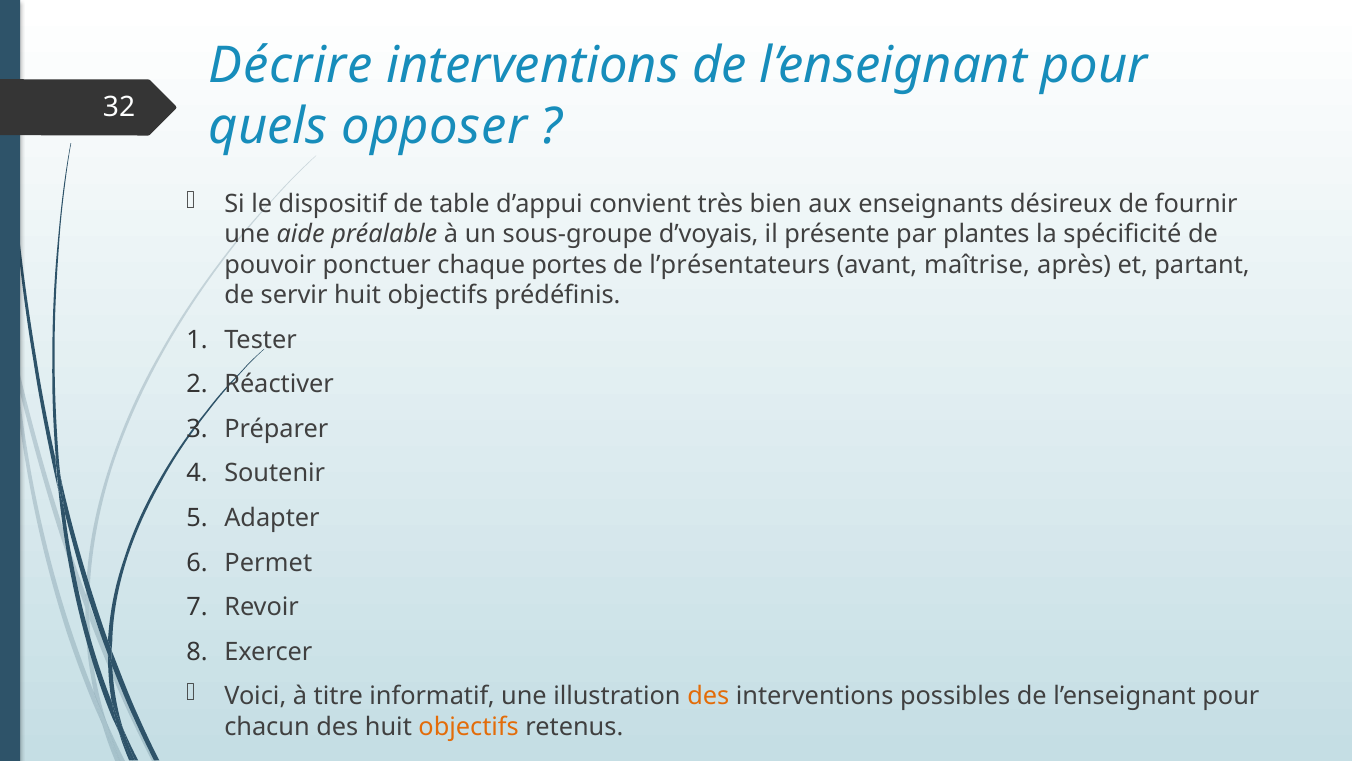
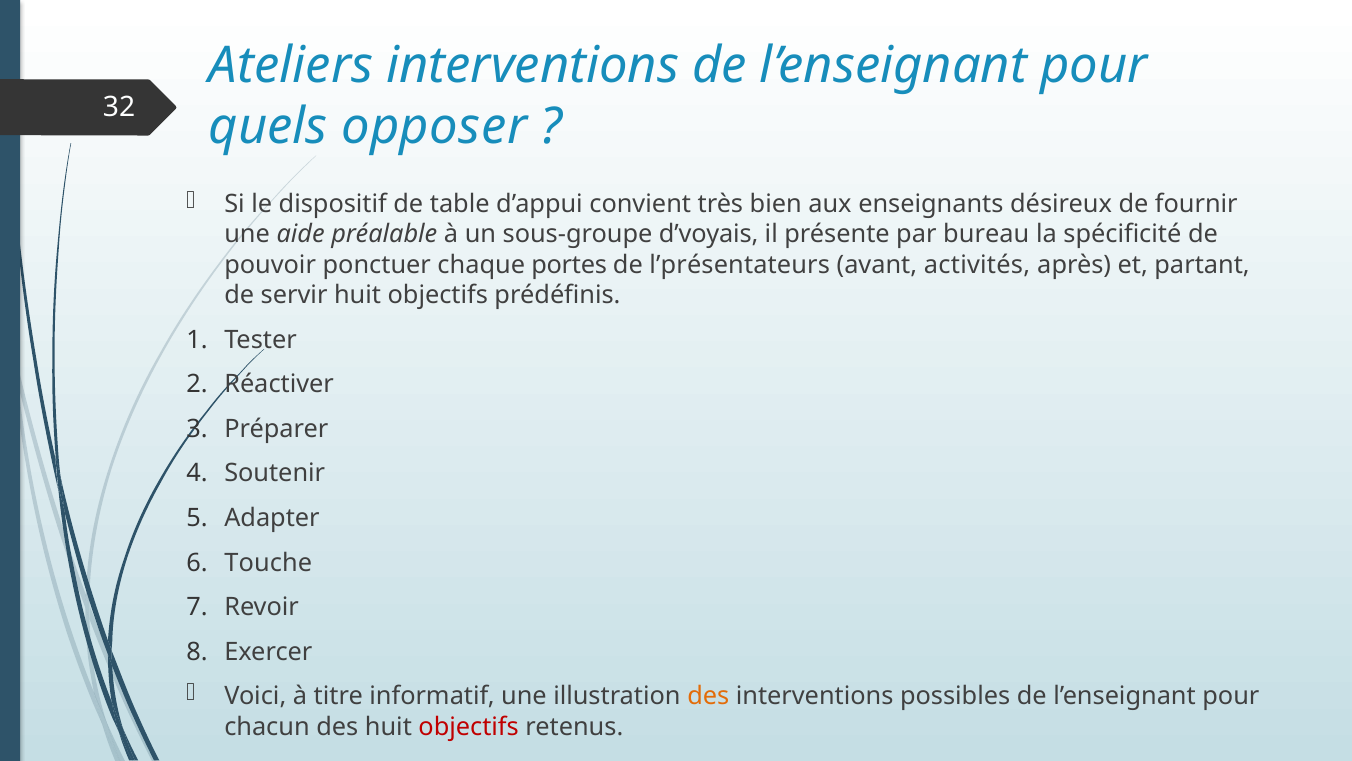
Décrire: Décrire -> Ateliers
plantes: plantes -> bureau
maîtrise: maîtrise -> activités
Permet: Permet -> Touche
objectifs at (469, 726) colour: orange -> red
